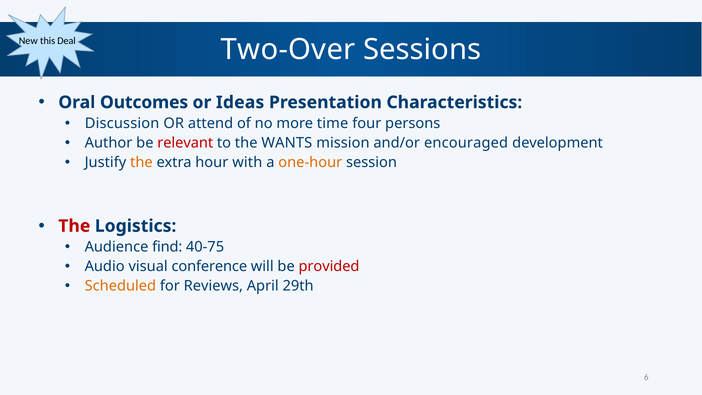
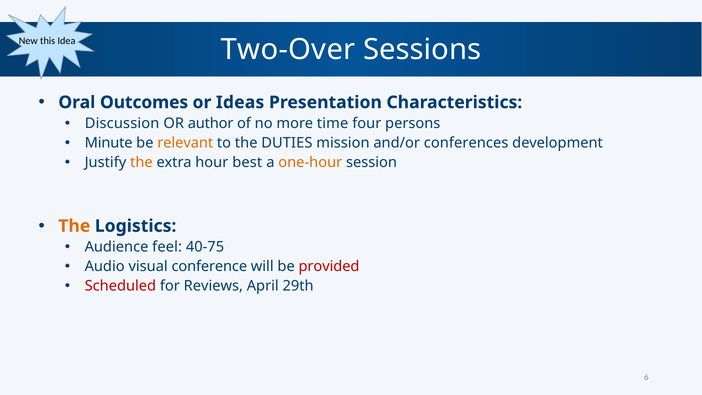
Deal: Deal -> Idea
attend: attend -> author
Author: Author -> Minute
relevant colour: red -> orange
WANTS: WANTS -> DUTIES
encouraged: encouraged -> conferences
with: with -> best
The at (74, 226) colour: red -> orange
find: find -> feel
Scheduled colour: orange -> red
